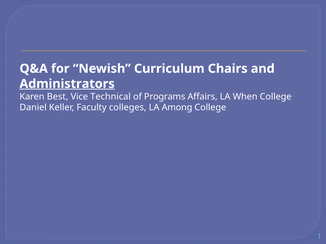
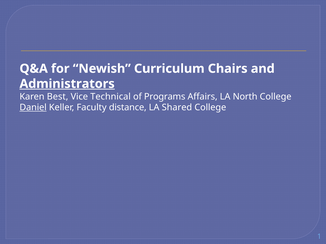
When: When -> North
Daniel underline: none -> present
colleges: colleges -> distance
Among: Among -> Shared
